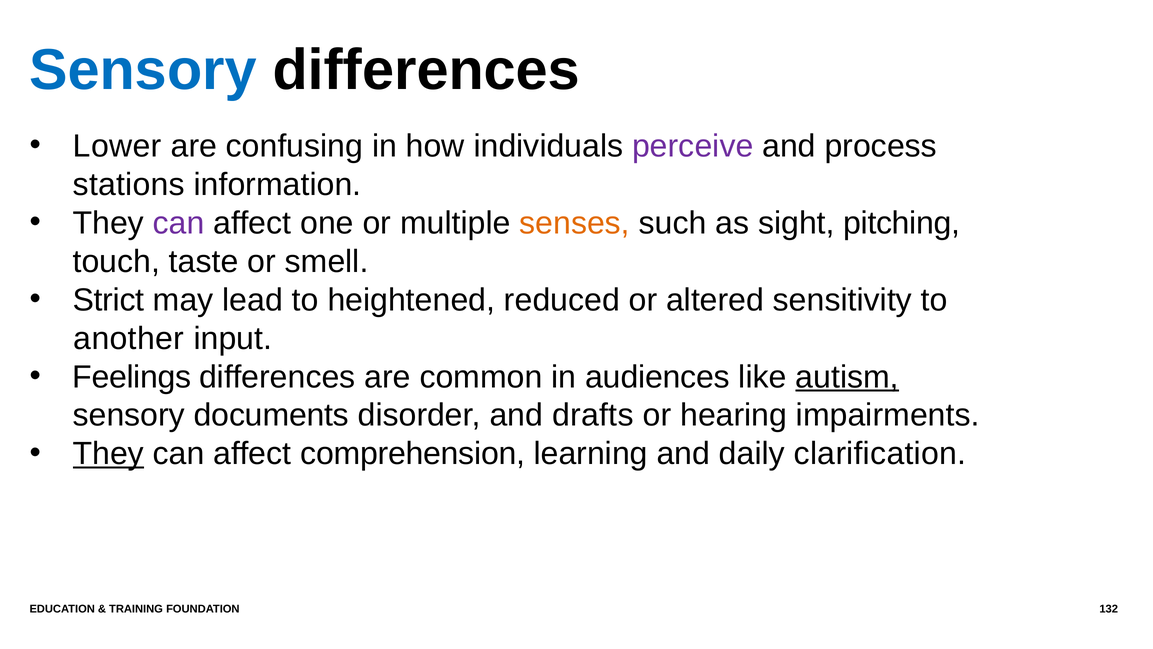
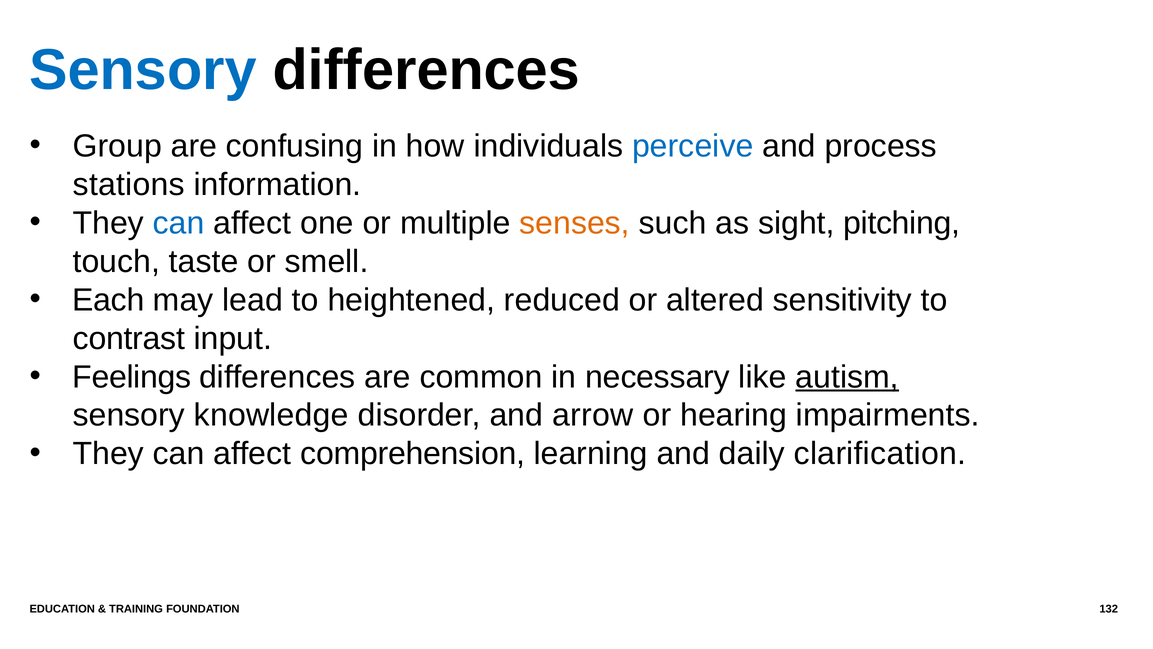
Lower: Lower -> Group
perceive colour: purple -> blue
can at (179, 223) colour: purple -> blue
Strict: Strict -> Each
another: another -> contrast
audiences: audiences -> necessary
documents: documents -> knowledge
drafts: drafts -> arrow
They at (108, 454) underline: present -> none
